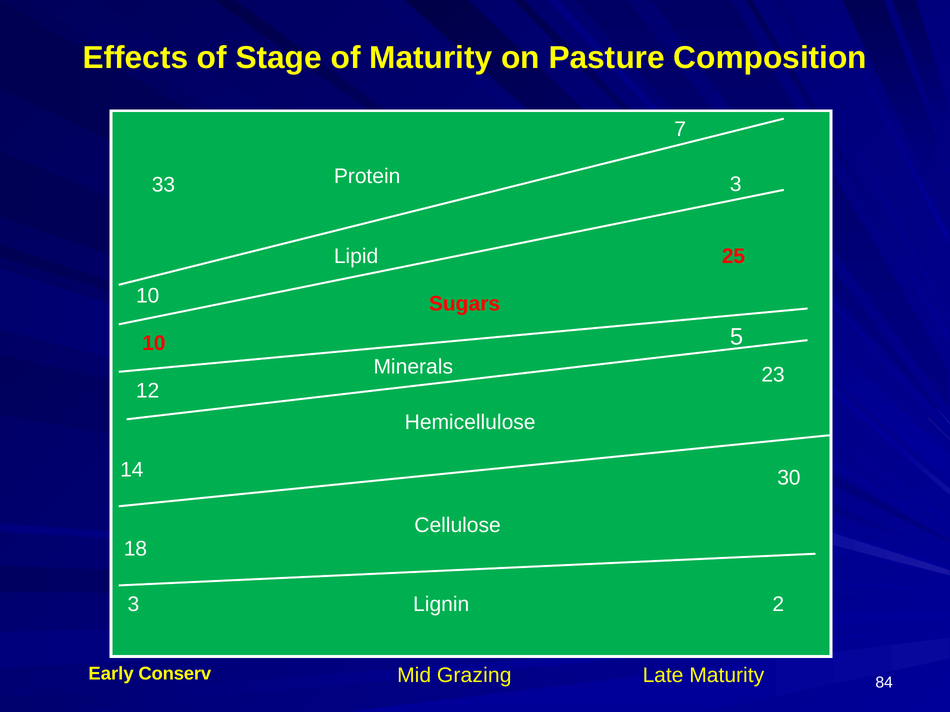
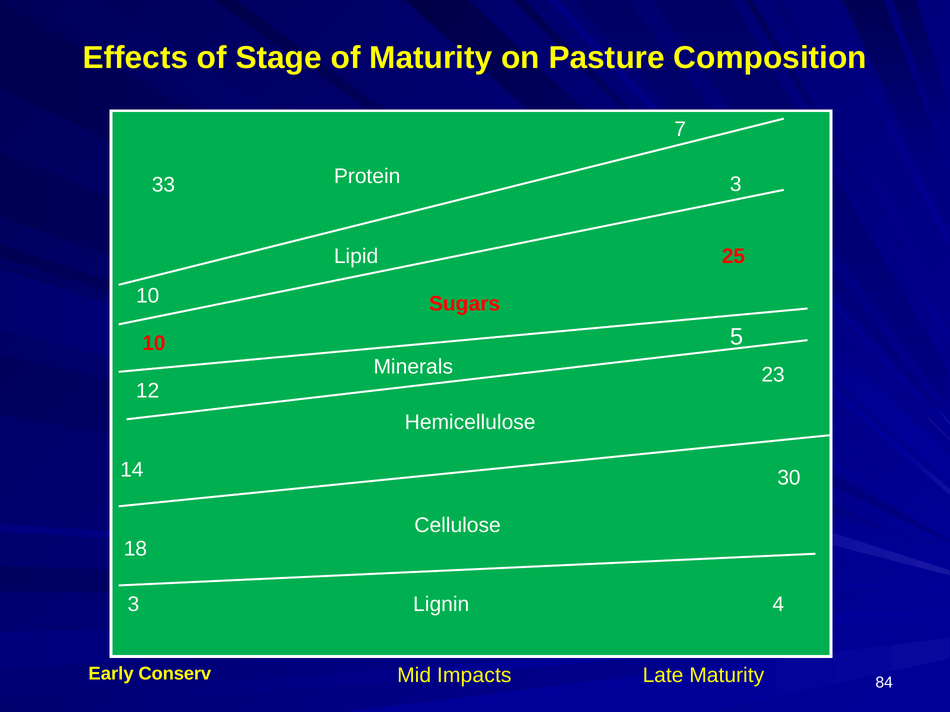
2: 2 -> 4
Grazing: Grazing -> Impacts
